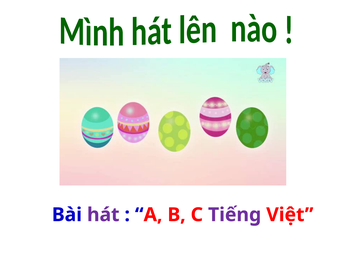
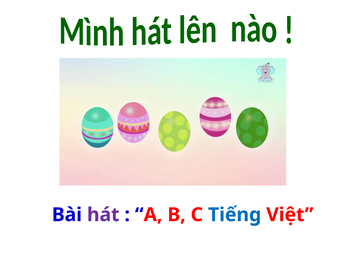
Tiếng colour: purple -> blue
